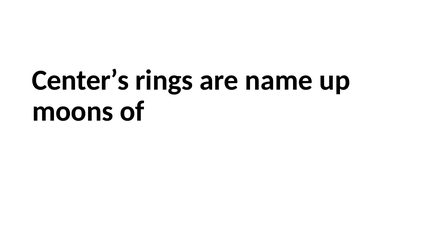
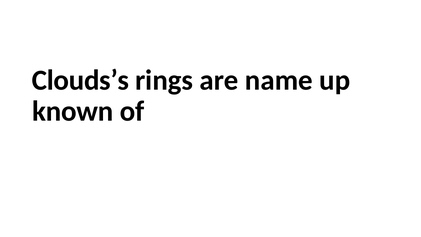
Center’s: Center’s -> Clouds’s
moons: moons -> known
